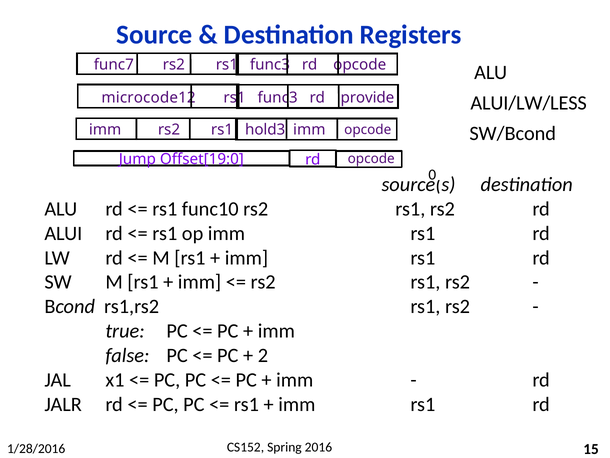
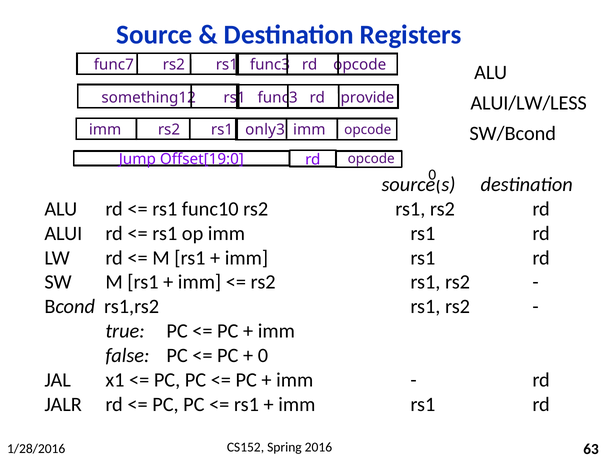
microcode12: microcode12 -> something12
hold3: hold3 -> only3
2 at (263, 355): 2 -> 0
15: 15 -> 63
